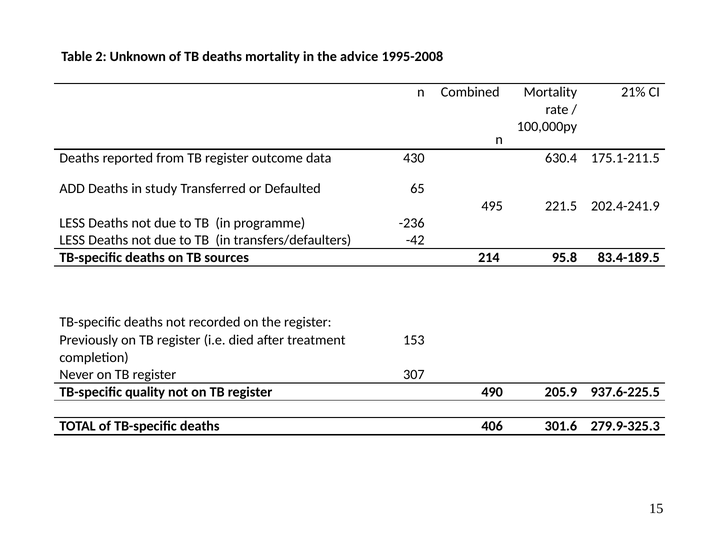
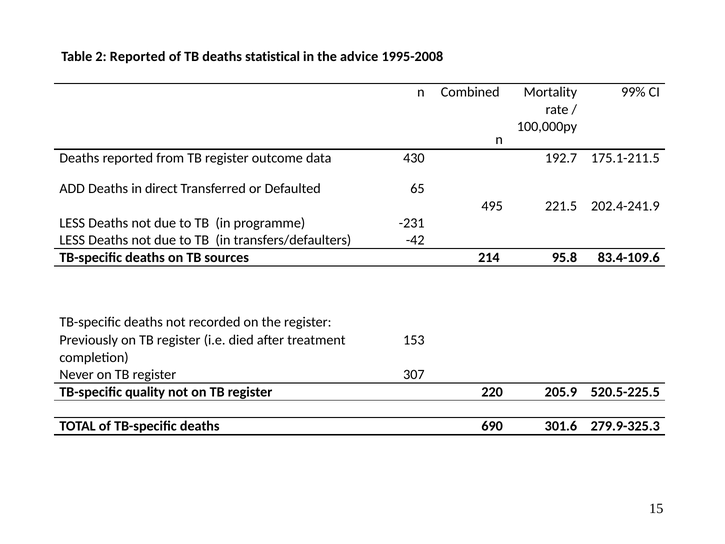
2 Unknown: Unknown -> Reported
deaths mortality: mortality -> statistical
21%: 21% -> 99%
630.4: 630.4 -> 192.7
study: study -> direct
-236: -236 -> -231
83.4-189.5: 83.4-189.5 -> 83.4-109.6
490: 490 -> 220
937.6-225.5: 937.6-225.5 -> 520.5-225.5
406: 406 -> 690
